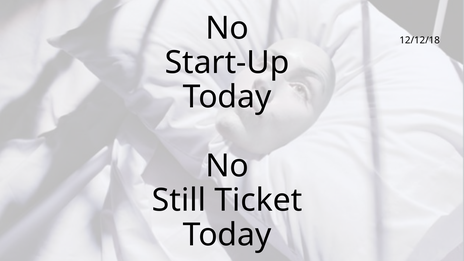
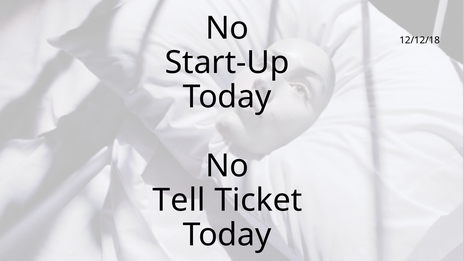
Still: Still -> Tell
